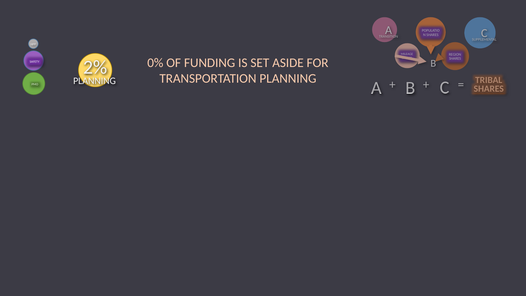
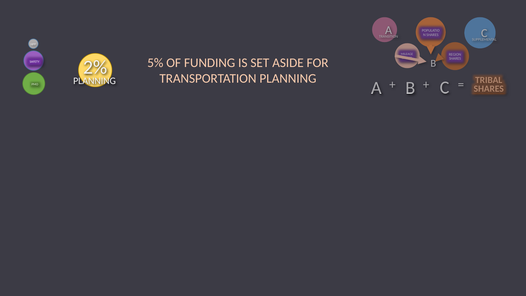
0%: 0% -> 5%
